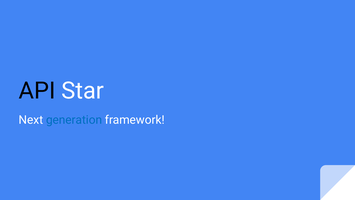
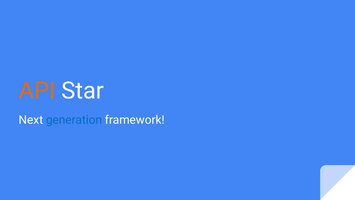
API colour: black -> orange
